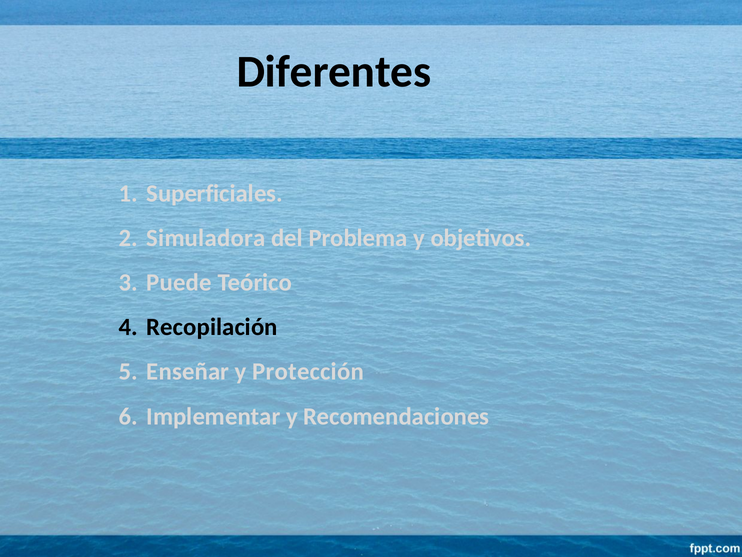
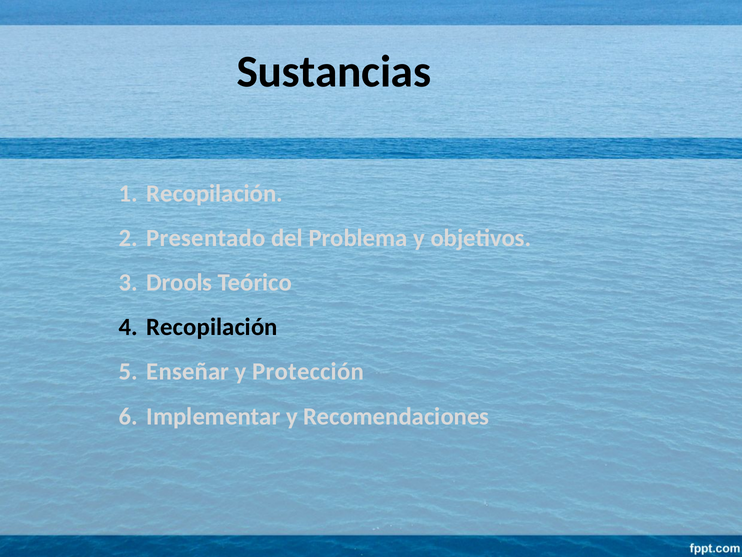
Diferentes: Diferentes -> Sustancias
Superficiales at (215, 193): Superficiales -> Recopilación
Simuladora: Simuladora -> Presentado
Puede: Puede -> Drools
